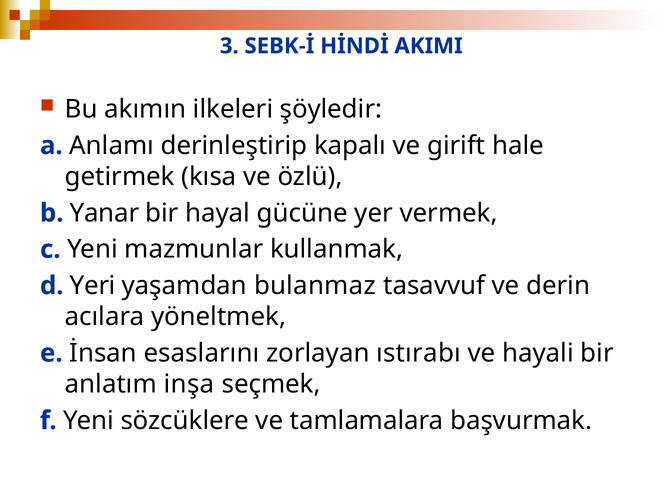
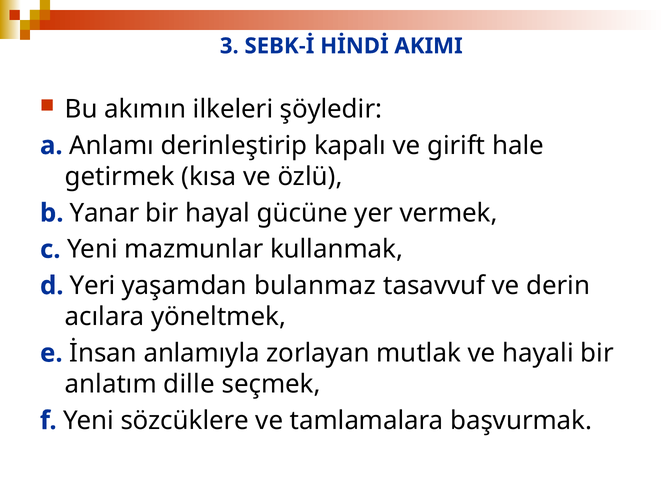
esaslarını: esaslarını -> anlamıyla
ıstırabı: ıstırabı -> mutlak
inşa: inşa -> dille
